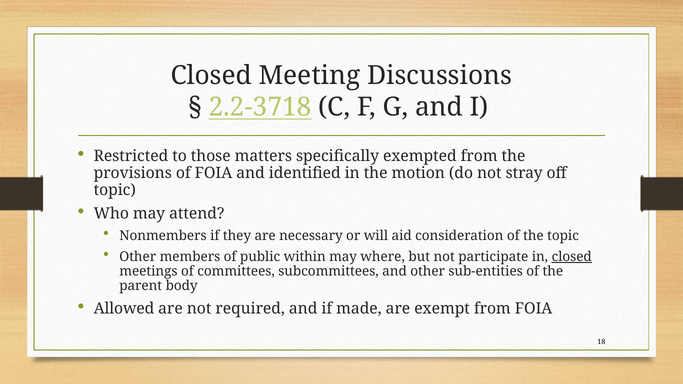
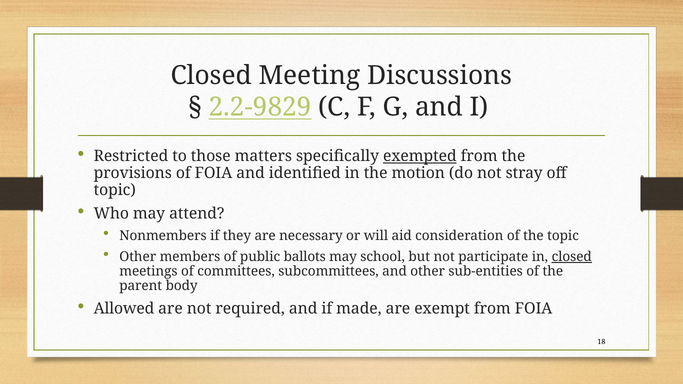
2.2-3718: 2.2-3718 -> 2.2-9829
exempted underline: none -> present
within: within -> ballots
where: where -> school
